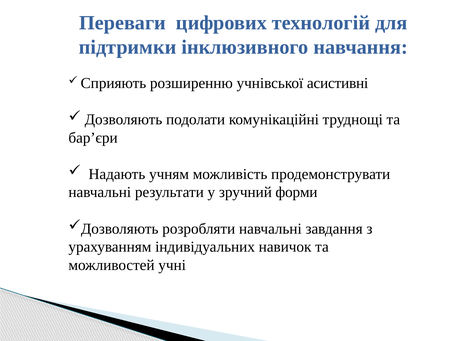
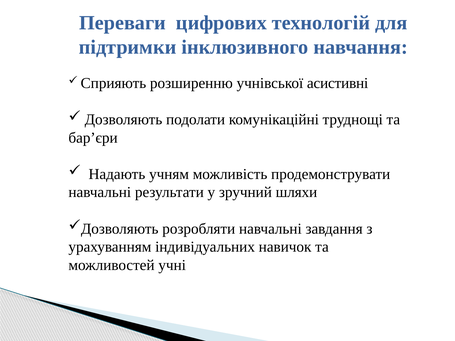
форми: форми -> шляхи
